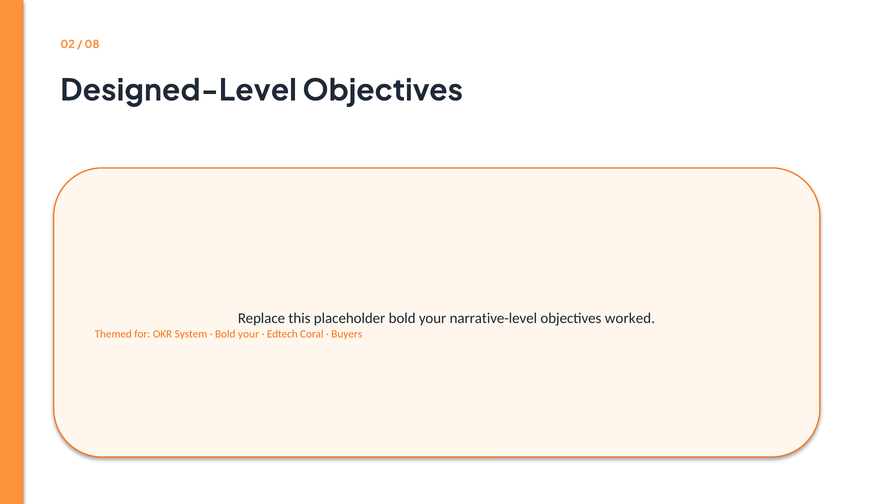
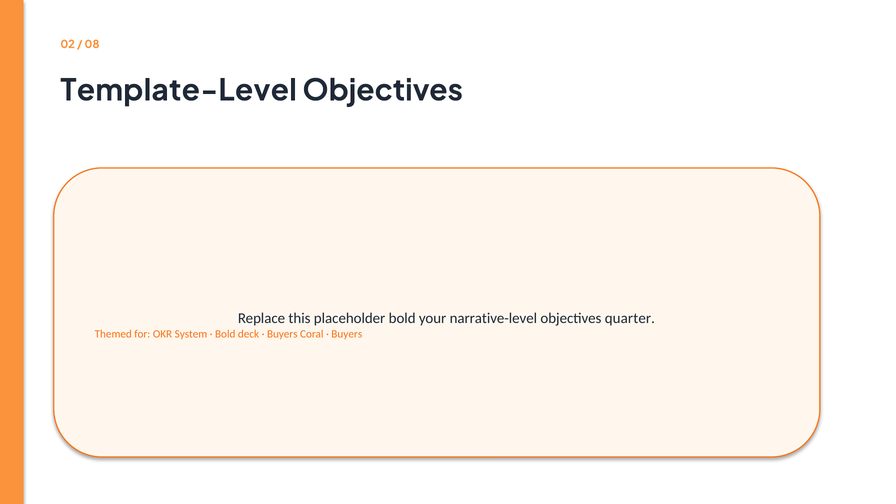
Designed-Level: Designed-Level -> Template-Level
worked: worked -> quarter
your at (249, 334): your -> deck
Edtech at (282, 334): Edtech -> Buyers
